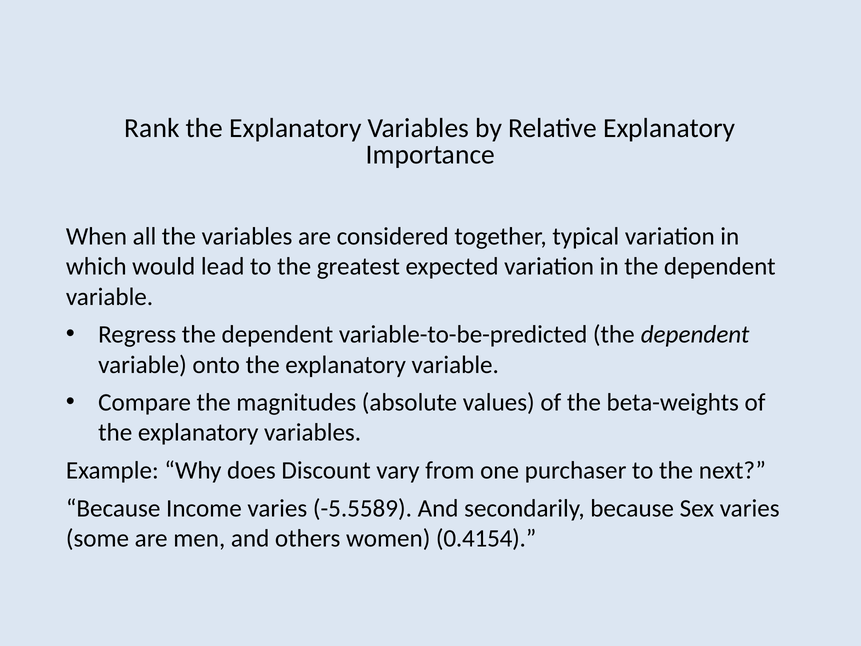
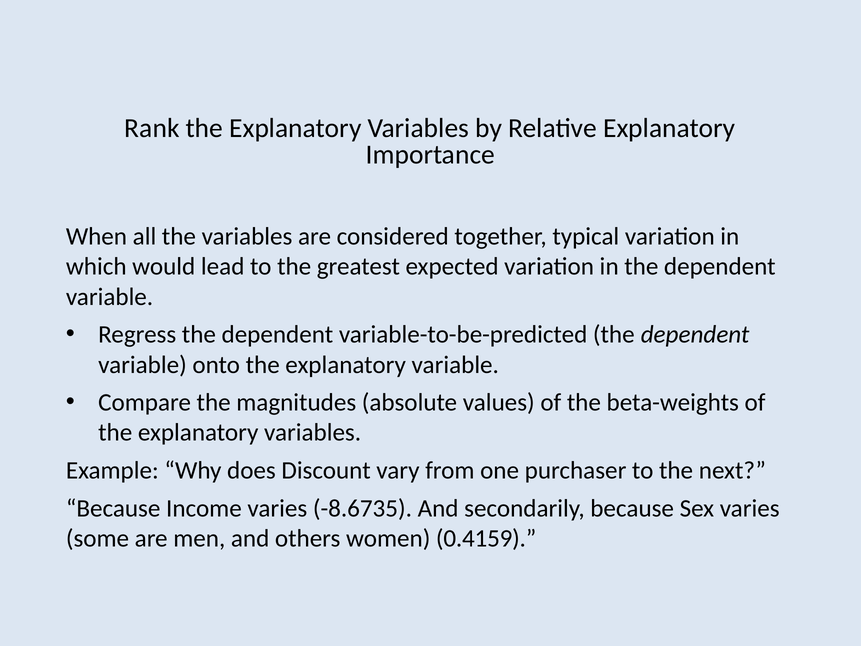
-5.5589: -5.5589 -> -8.6735
0.4154: 0.4154 -> 0.4159
